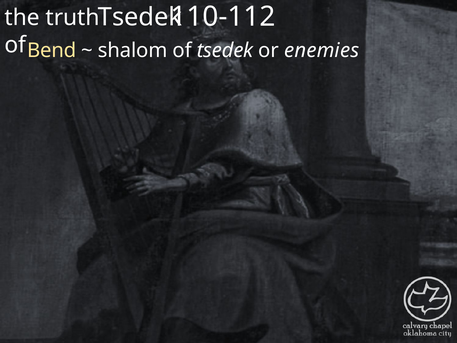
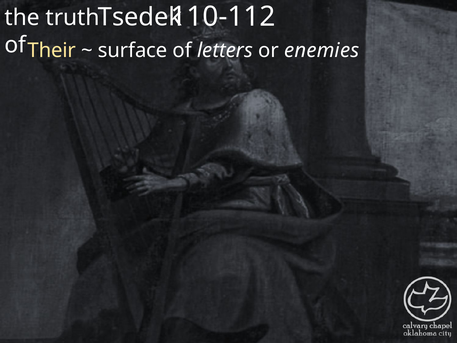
Bend: Bend -> Their
shalom: shalom -> surface
of tsedek: tsedek -> letters
